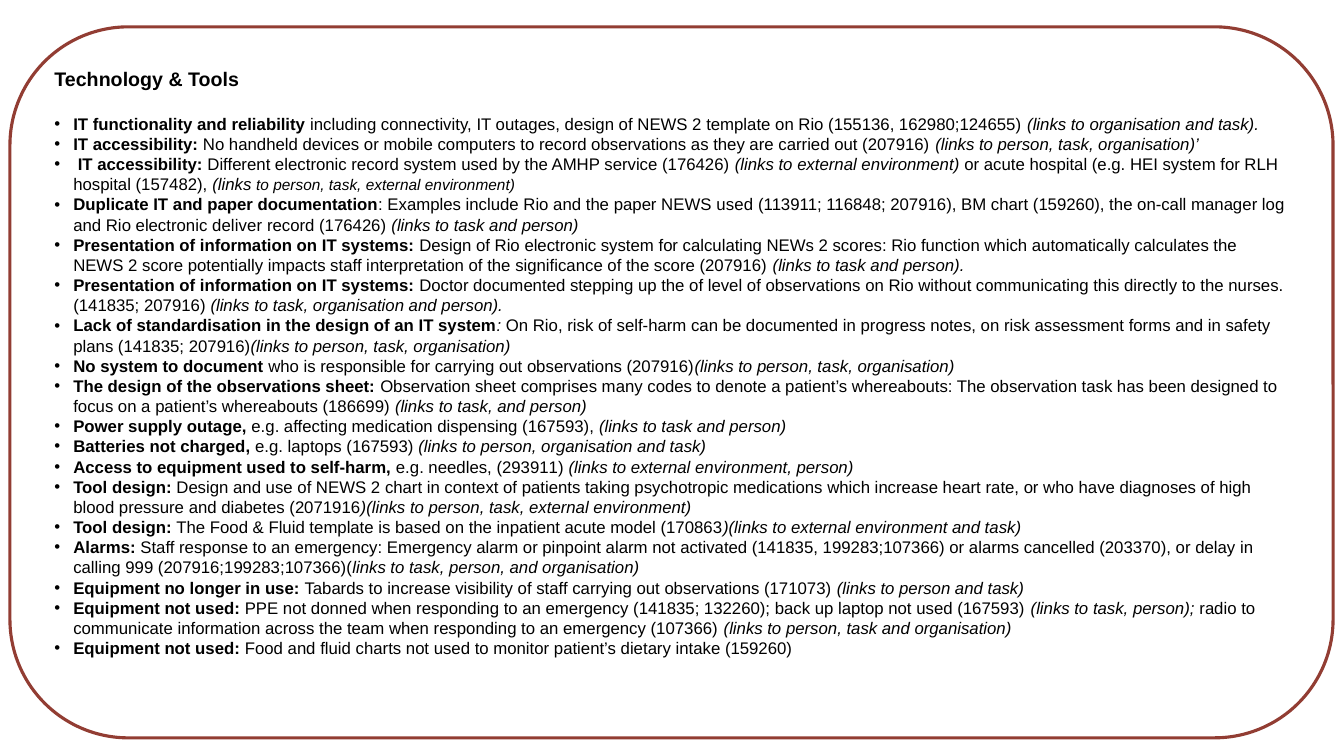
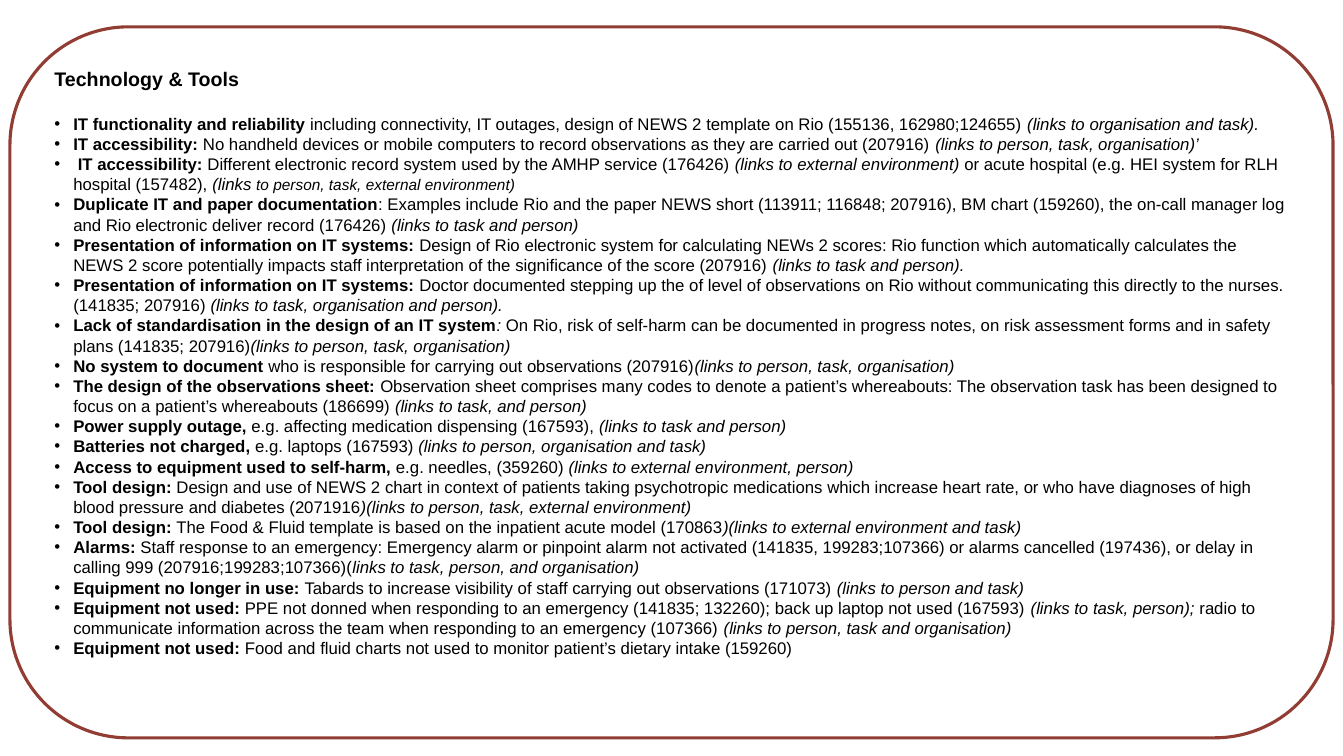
NEWS used: used -> short
293911: 293911 -> 359260
203370: 203370 -> 197436
